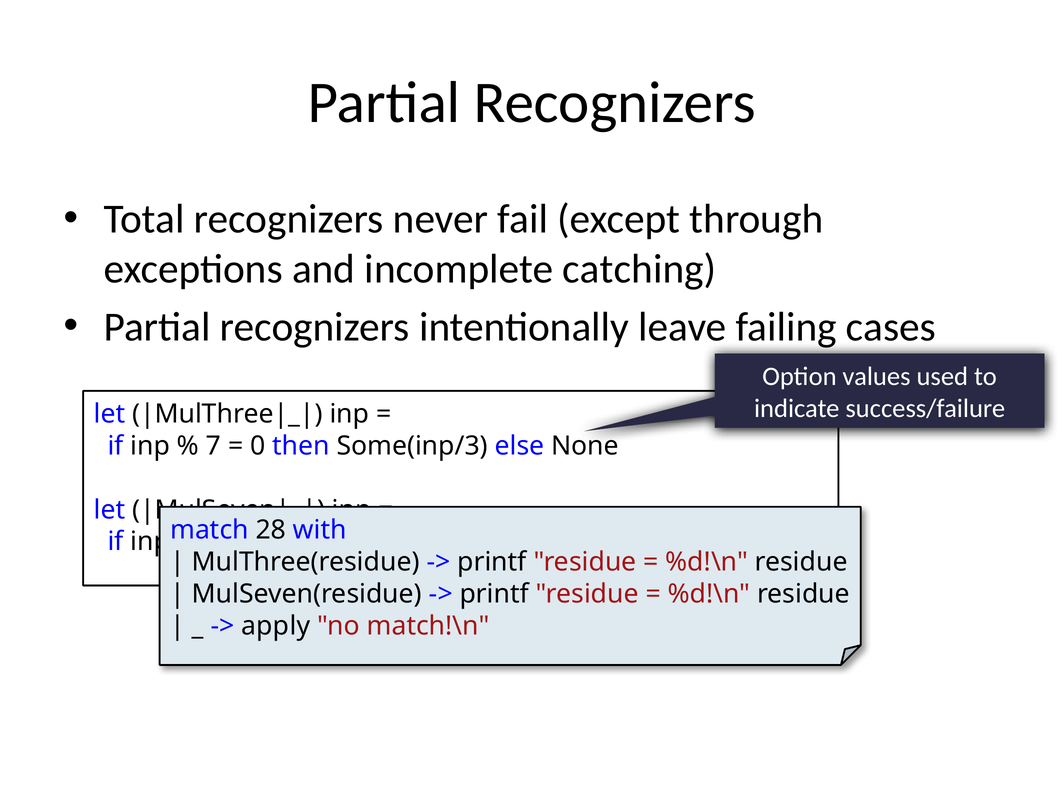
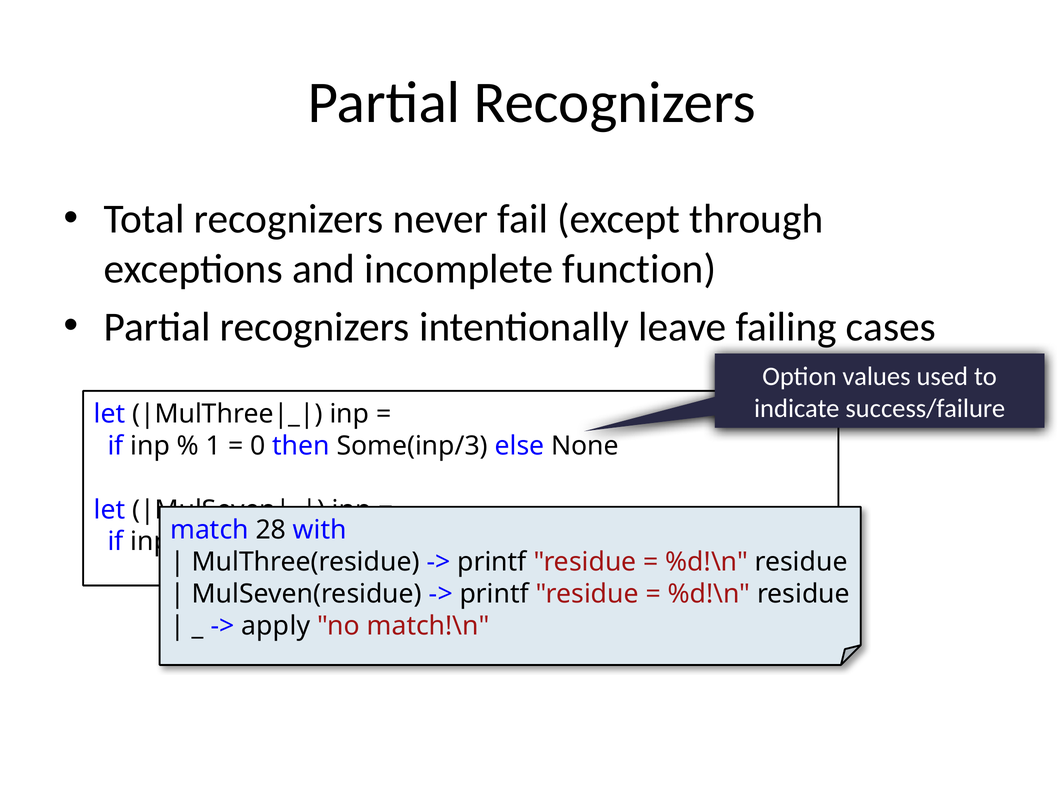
catching: catching -> function
7 at (214, 446): 7 -> 1
